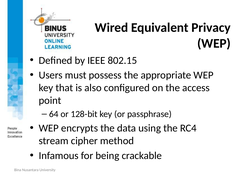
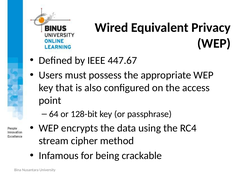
802.15: 802.15 -> 447.67
